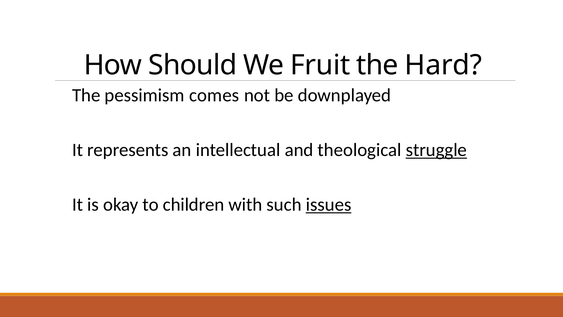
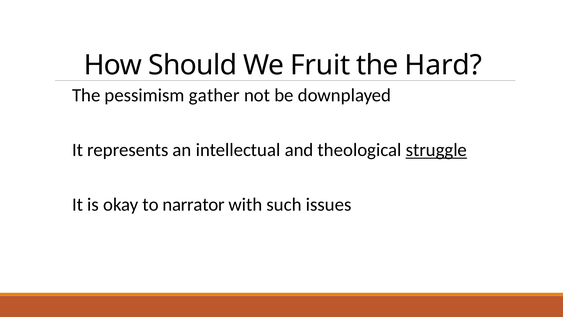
comes: comes -> gather
children: children -> narrator
issues underline: present -> none
